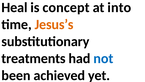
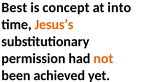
Heal: Heal -> Best
treatments: treatments -> permission
not colour: blue -> orange
